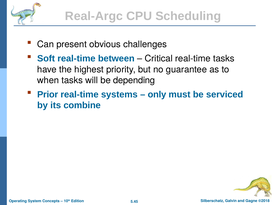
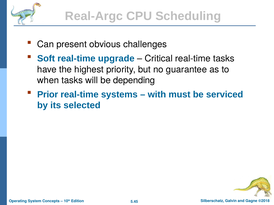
between: between -> upgrade
only: only -> with
combine: combine -> selected
